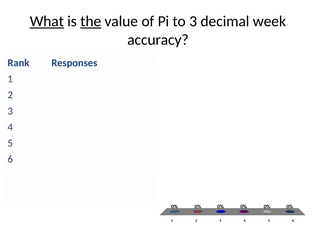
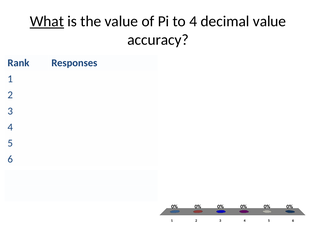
the underline: present -> none
to 3: 3 -> 4
decimal week: week -> value
